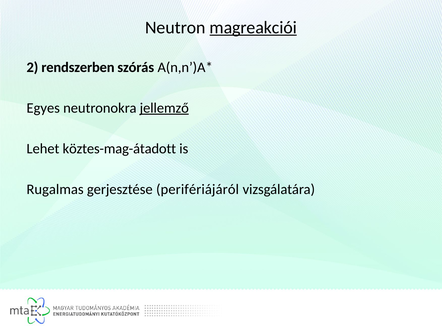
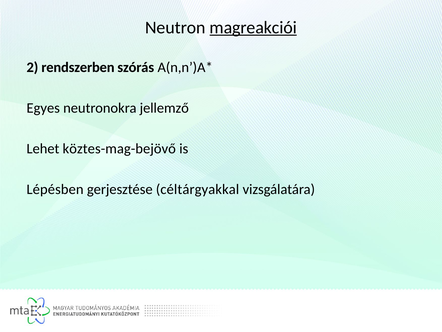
jellemző underline: present -> none
köztes-mag-átadott: köztes-mag-átadott -> köztes-mag-bejövő
Rugalmas: Rugalmas -> Lépésben
perifériájáról: perifériájáról -> céltárgyakkal
